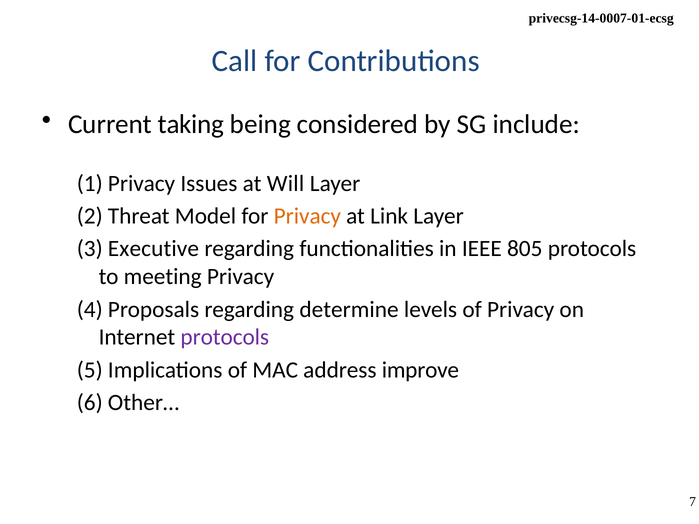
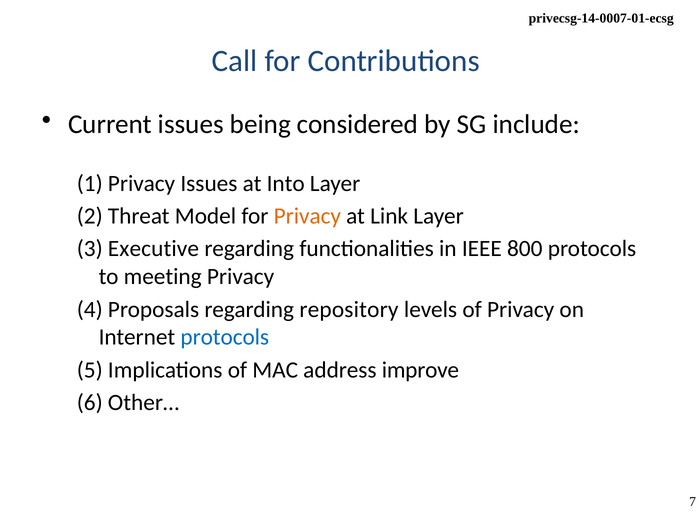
Current taking: taking -> issues
Will: Will -> Into
805: 805 -> 800
determine: determine -> repository
protocols at (225, 337) colour: purple -> blue
